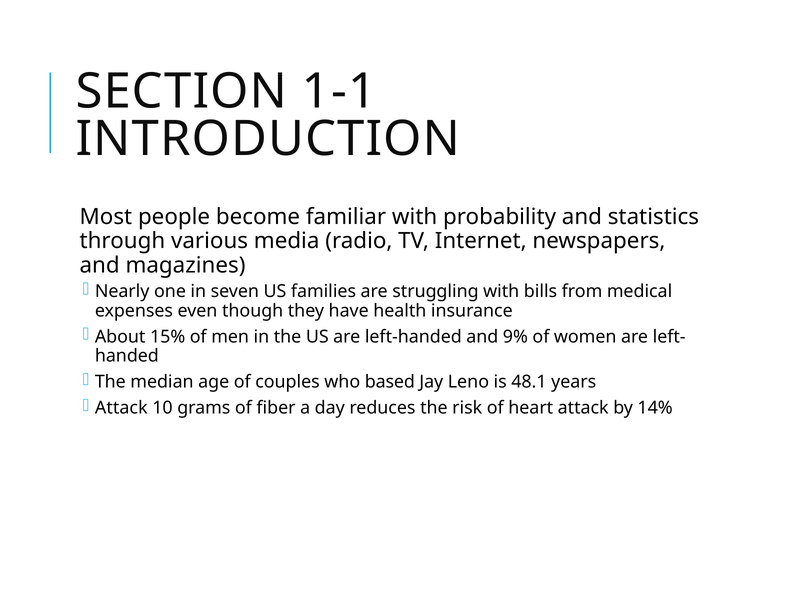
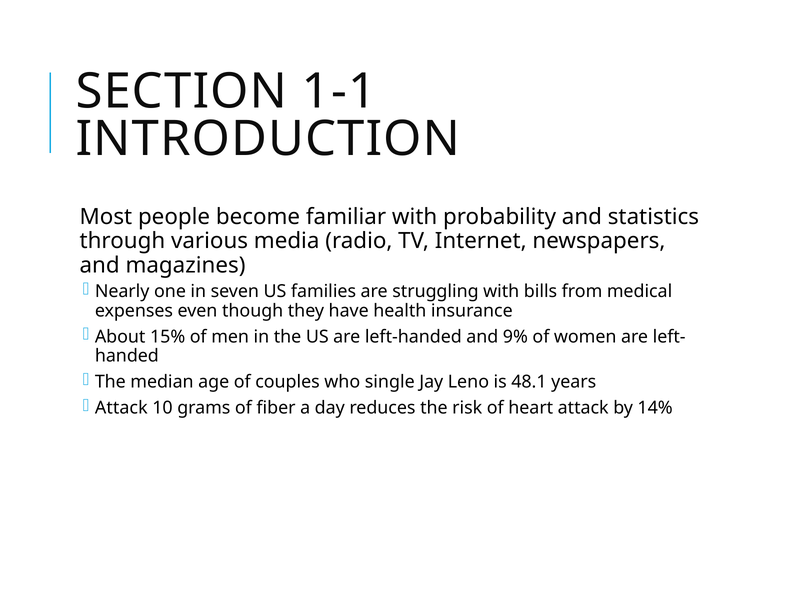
based: based -> single
